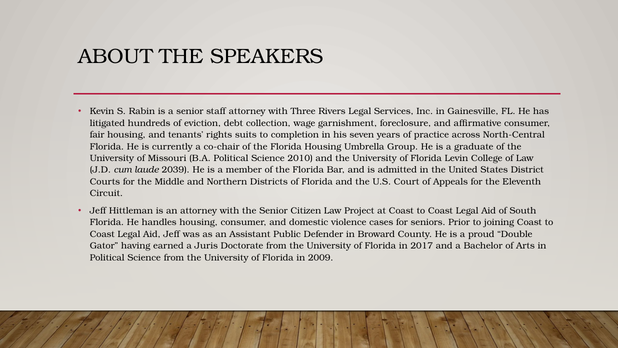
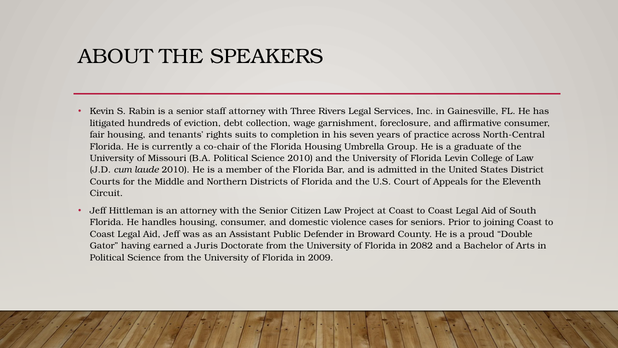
laude 2039: 2039 -> 2010
2017: 2017 -> 2082
